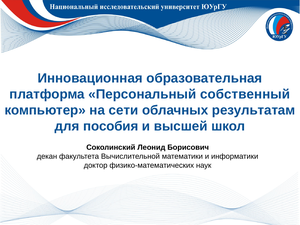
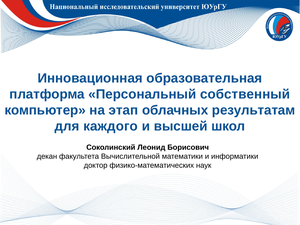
сети: сети -> этап
пособия: пособия -> каждого
